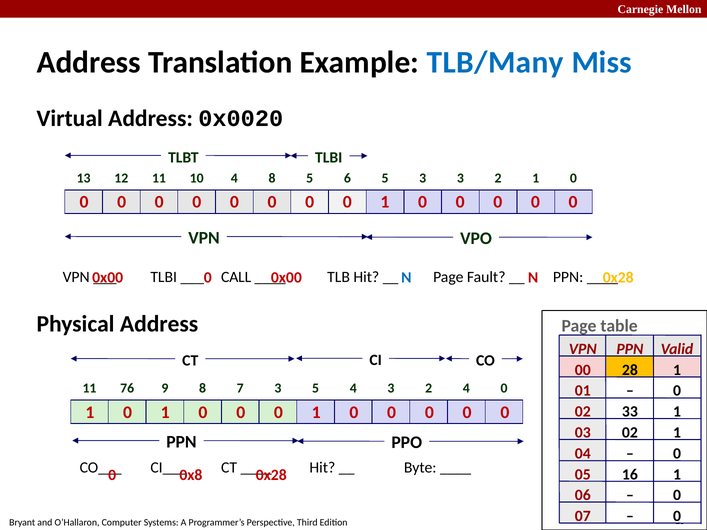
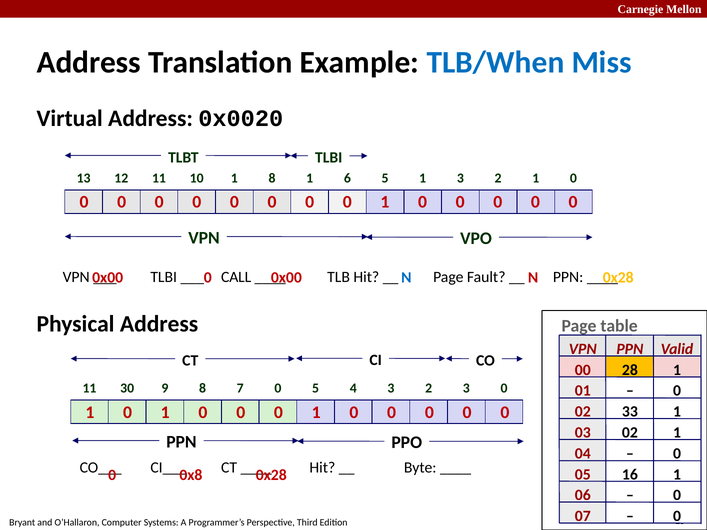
TLB/Many: TLB/Many -> TLB/When
10 4: 4 -> 1
8 5: 5 -> 1
5 3: 3 -> 1
76: 76 -> 30
7 3: 3 -> 0
2 4: 4 -> 3
